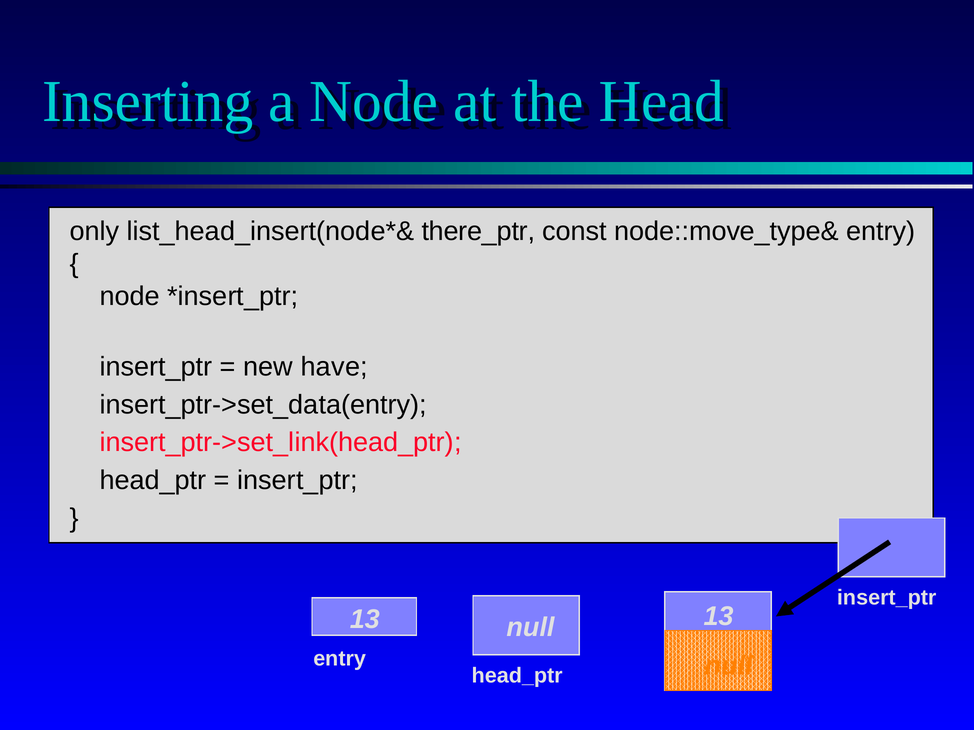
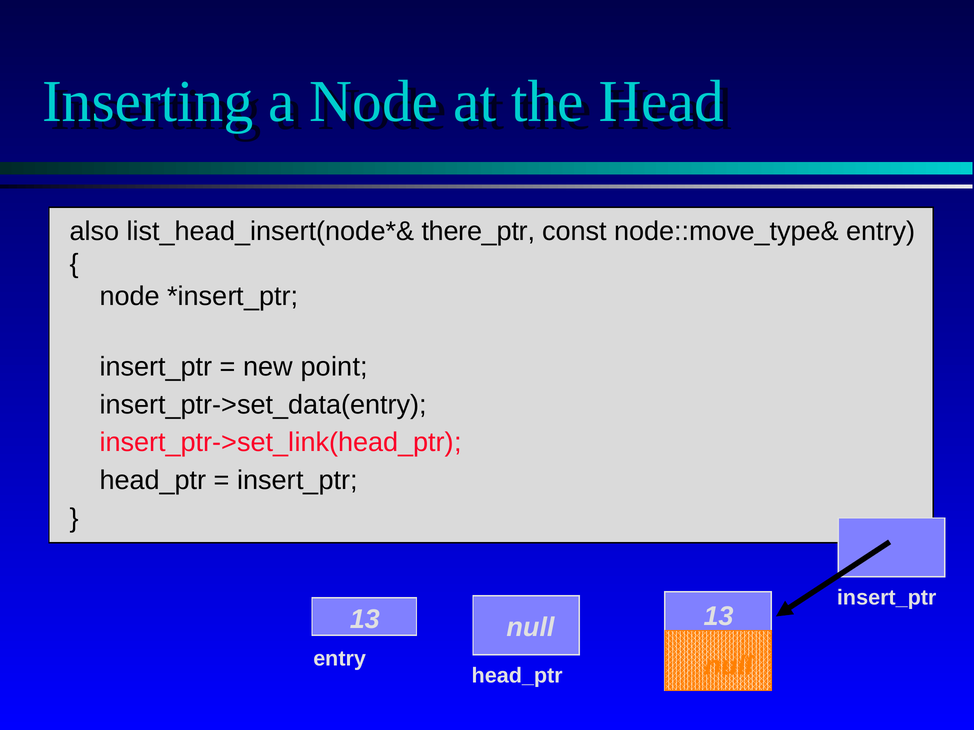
only: only -> also
have: have -> point
